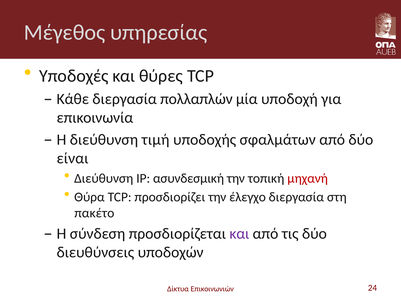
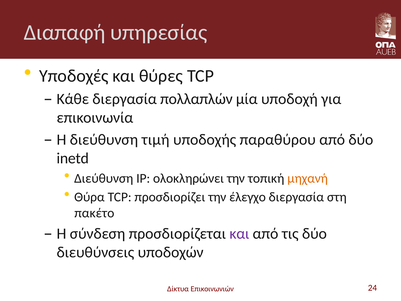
Μέγεθος: Μέγεθος -> Διαπαφή
σφαλμάτων: σφαλμάτων -> παραθύρου
είναι: είναι -> inetd
ασυνδεσμική: ασυνδεσμική -> ολοκληρώνει
μηχανή colour: red -> orange
